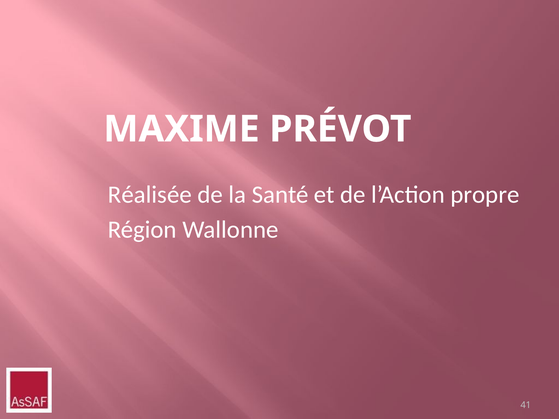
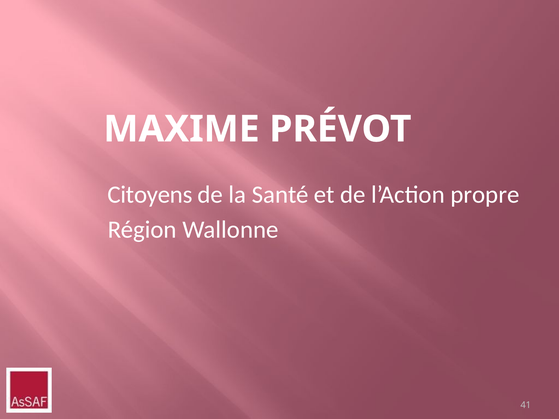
Réalisée: Réalisée -> Citoyens
